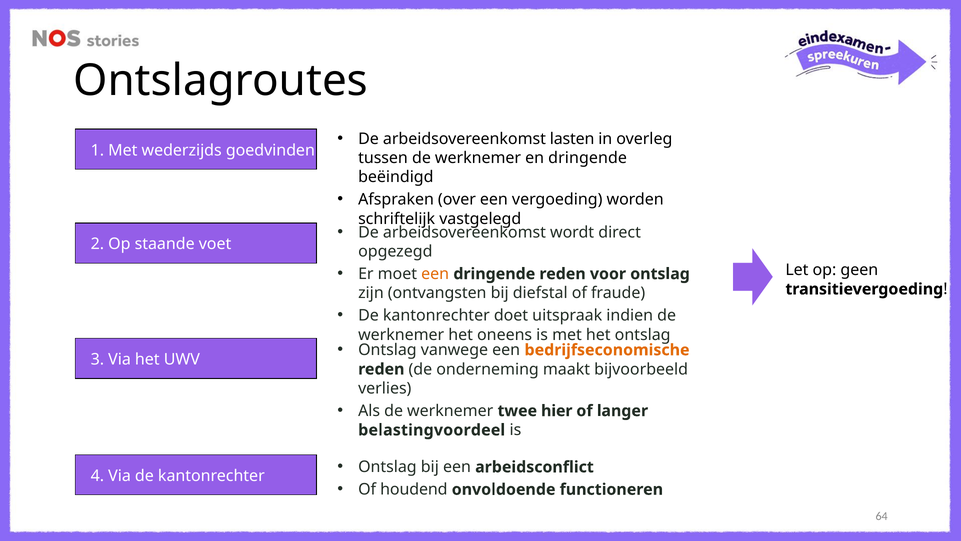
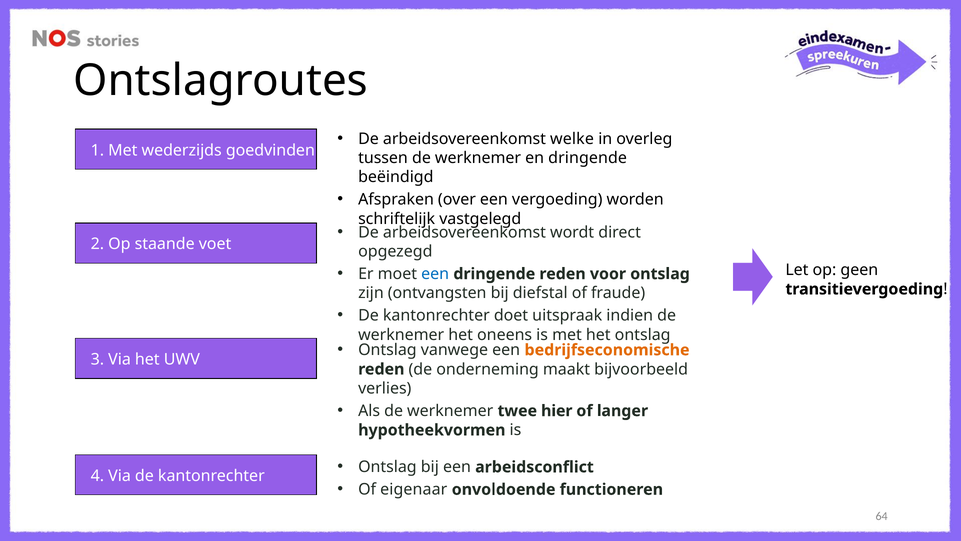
lasten: lasten -> welke
een at (435, 274) colour: orange -> blue
belastingvoordeel: belastingvoordeel -> hypotheekvormen
houdend: houdend -> eigenaar
